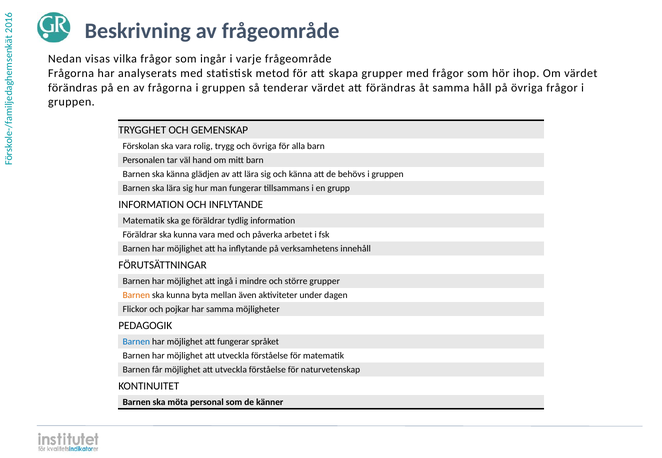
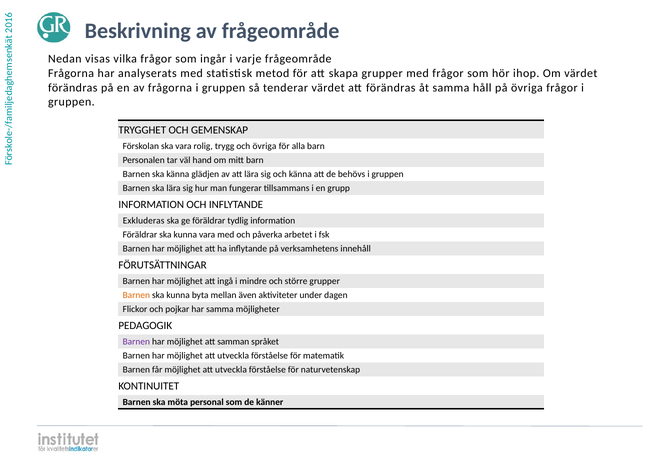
Matematik at (144, 221): Matematik -> Exkluderas
Barnen at (136, 342) colour: blue -> purple
att fungerar: fungerar -> samman
